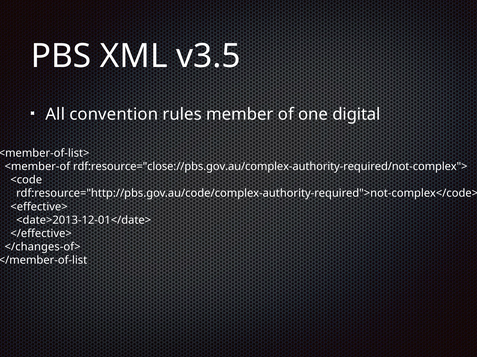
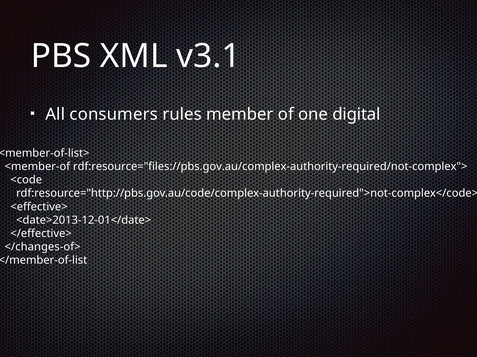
v3.5: v3.5 -> v3.1
convention: convention -> consumers
rdf:resource="close://pbs.gov.au/complex-authority-required/not-complex">: rdf:resource="close://pbs.gov.au/complex-authority-required/not-complex"> -> rdf:resource="files://pbs.gov.au/complex-authority-required/not-complex">
